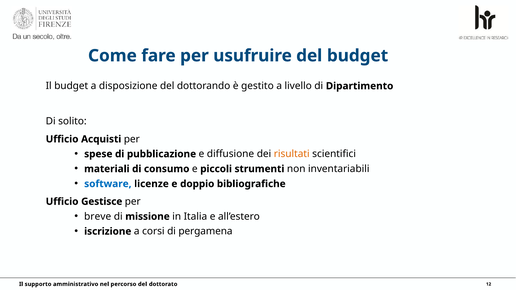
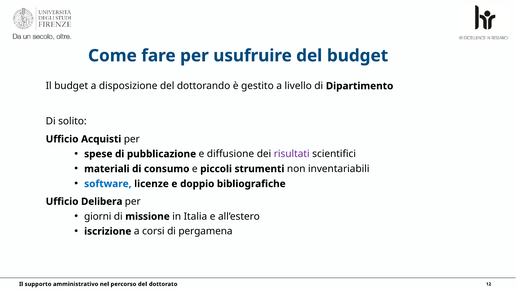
risultati colour: orange -> purple
Gestisce: Gestisce -> Delibera
breve: breve -> giorni
